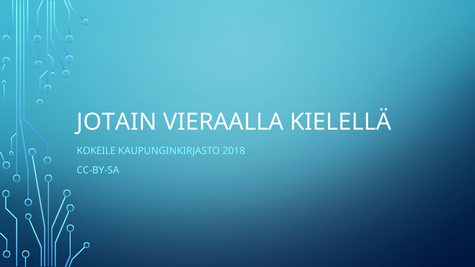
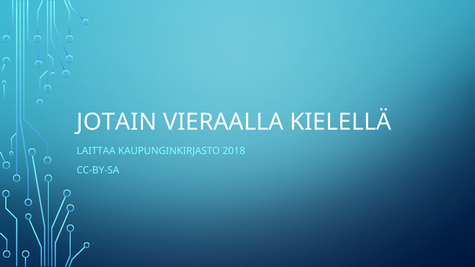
KOKEILE: KOKEILE -> LAITTAA
